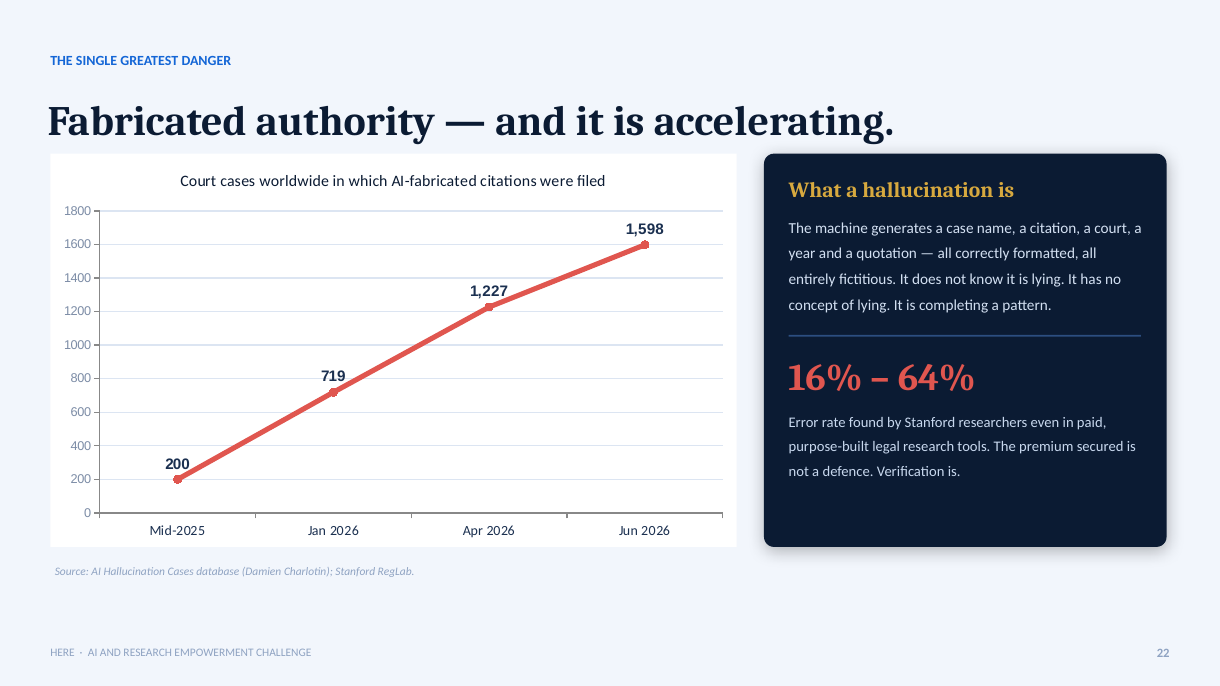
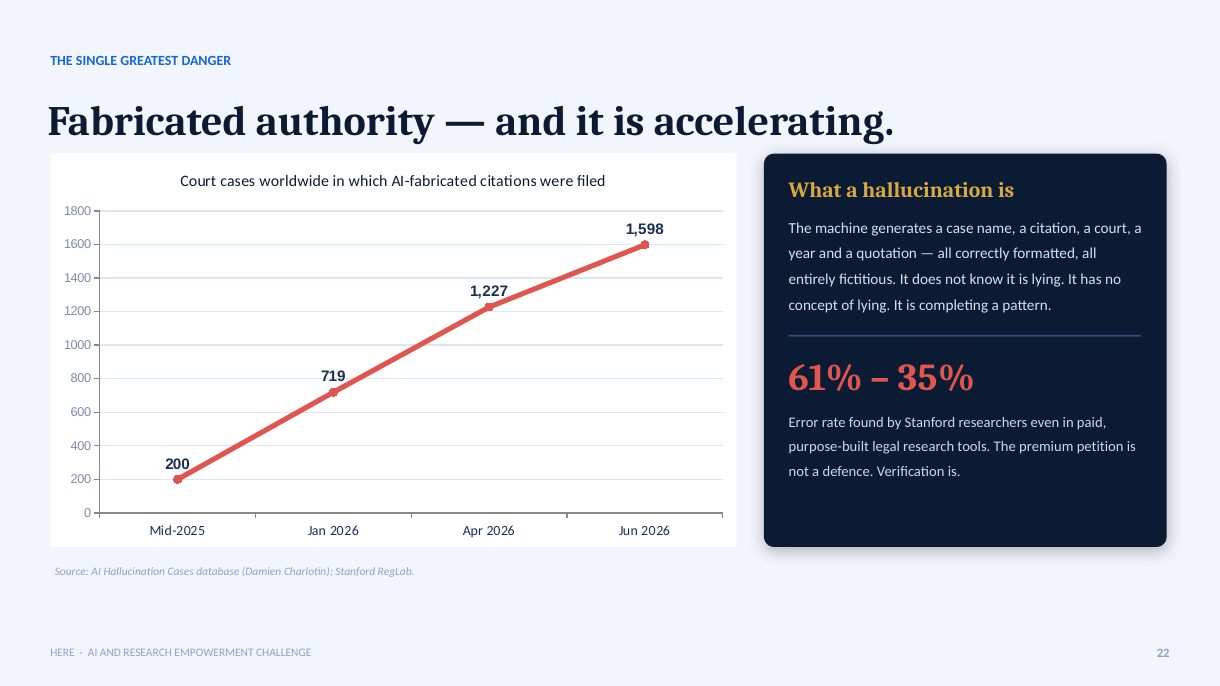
16%: 16% -> 61%
64%: 64% -> 35%
secured: secured -> petition
